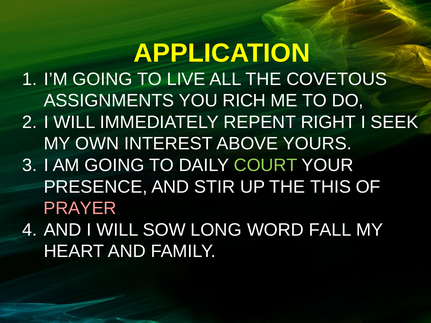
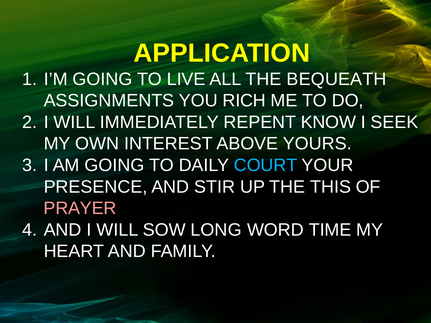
COVETOUS: COVETOUS -> BEQUEATH
RIGHT: RIGHT -> KNOW
COURT colour: light green -> light blue
FALL: FALL -> TIME
